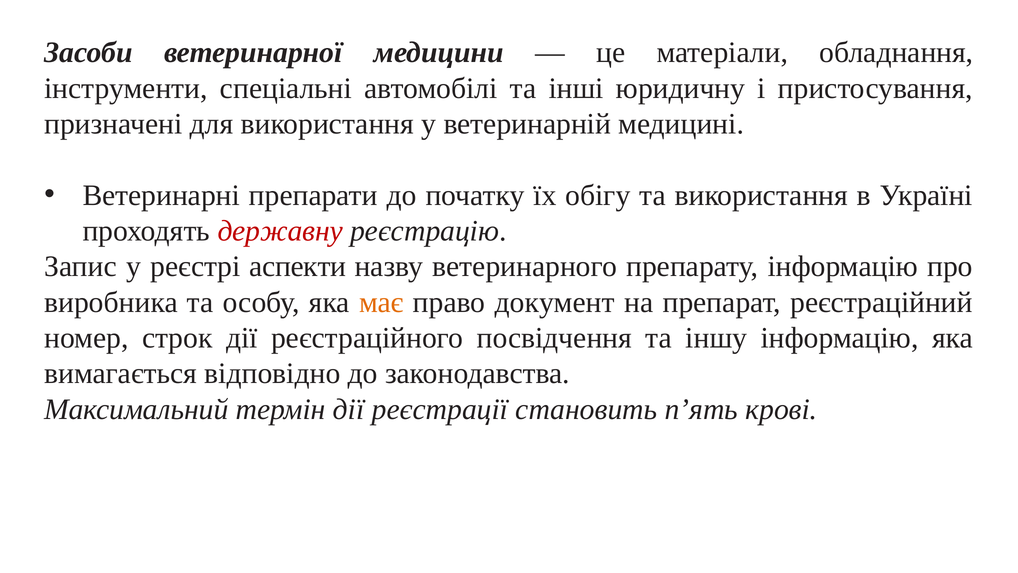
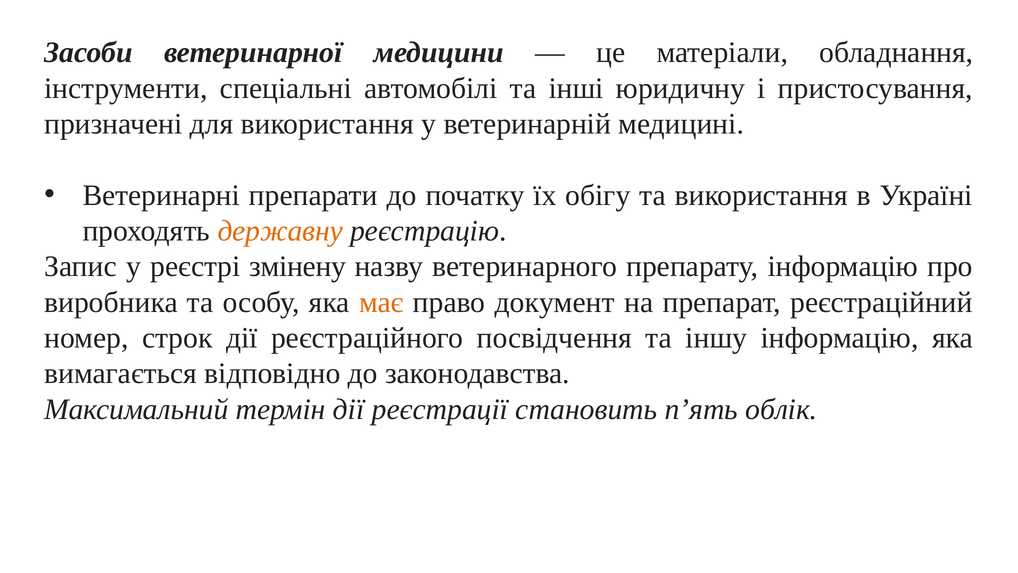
державну colour: red -> orange
аспекти: аспекти -> змінену
крові: крові -> облік
